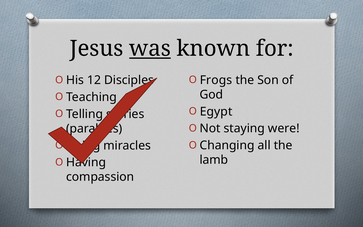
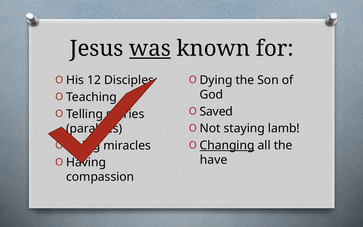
Frogs: Frogs -> Dying
Egypt: Egypt -> Saved
were: were -> lamb
Changing underline: none -> present
lamb: lamb -> have
